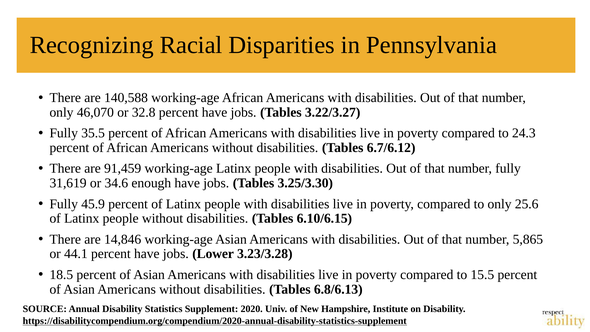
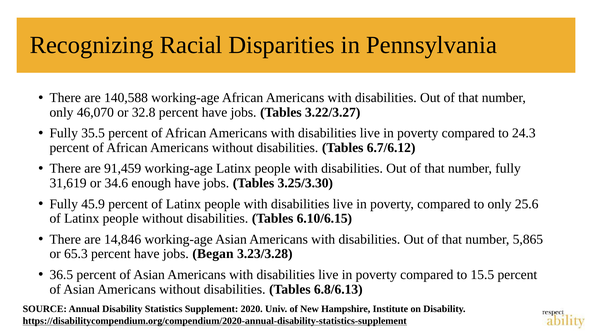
44.1: 44.1 -> 65.3
Lower: Lower -> Began
18.5: 18.5 -> 36.5
